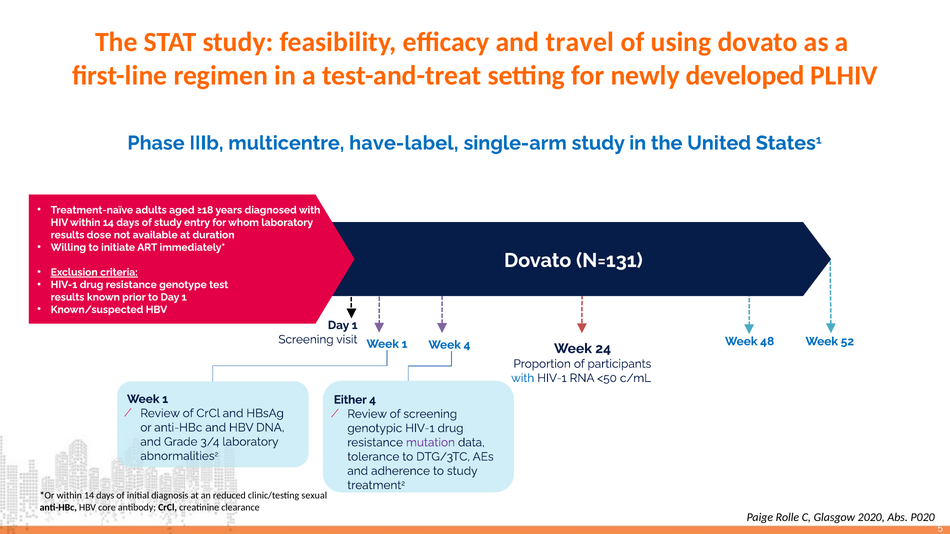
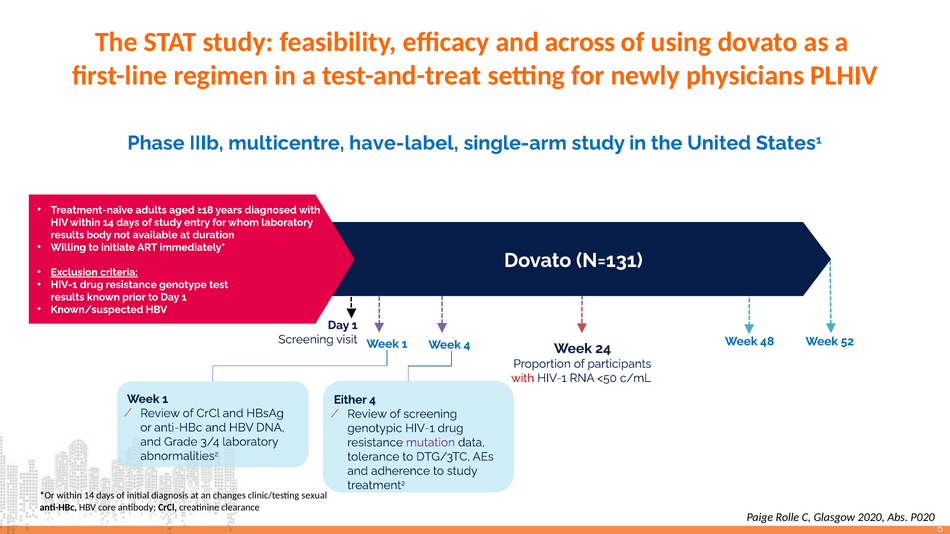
travel: travel -> across
developed: developed -> physicians
dose: dose -> body
with at (523, 378) colour: blue -> red
reduced: reduced -> changes
